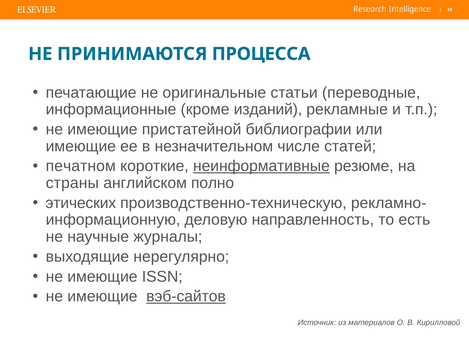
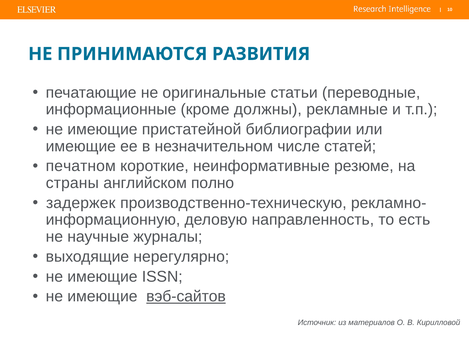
ПРОЦЕССА: ПРОЦЕССА -> РАЗВИТИЯ
изданий: изданий -> должны
неинформативные underline: present -> none
этических: этических -> задержек
